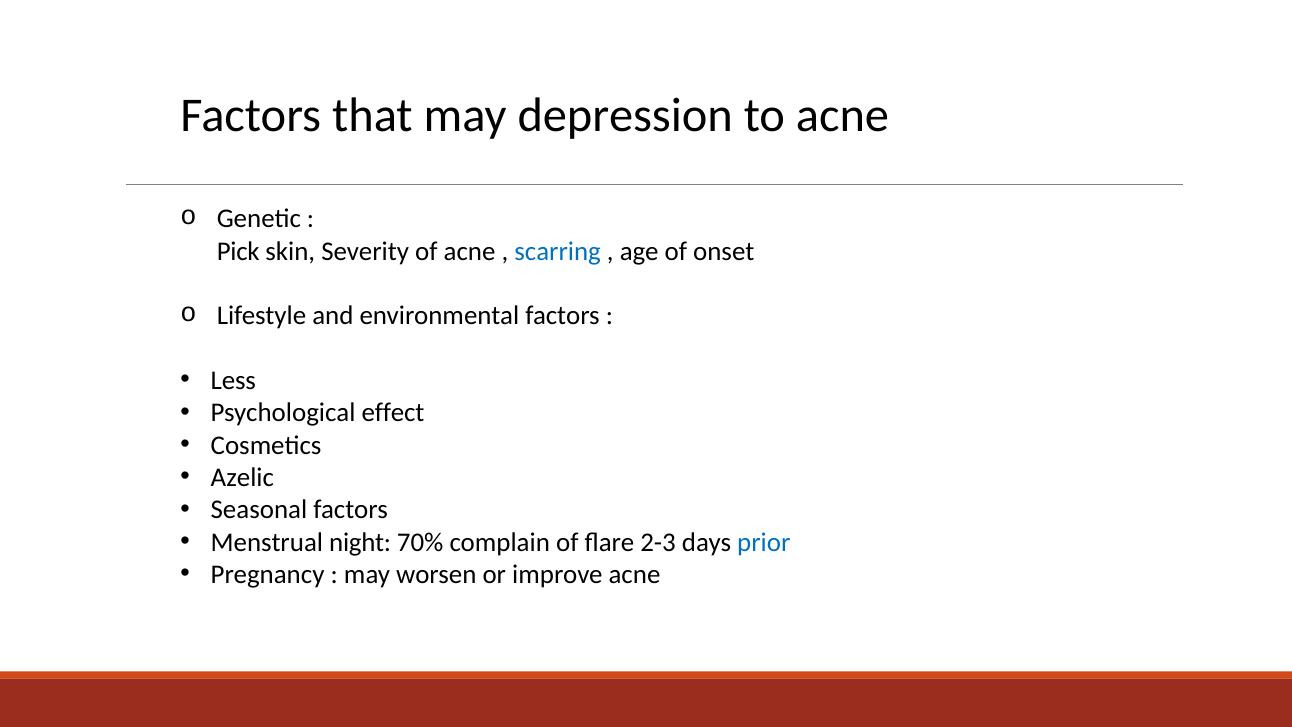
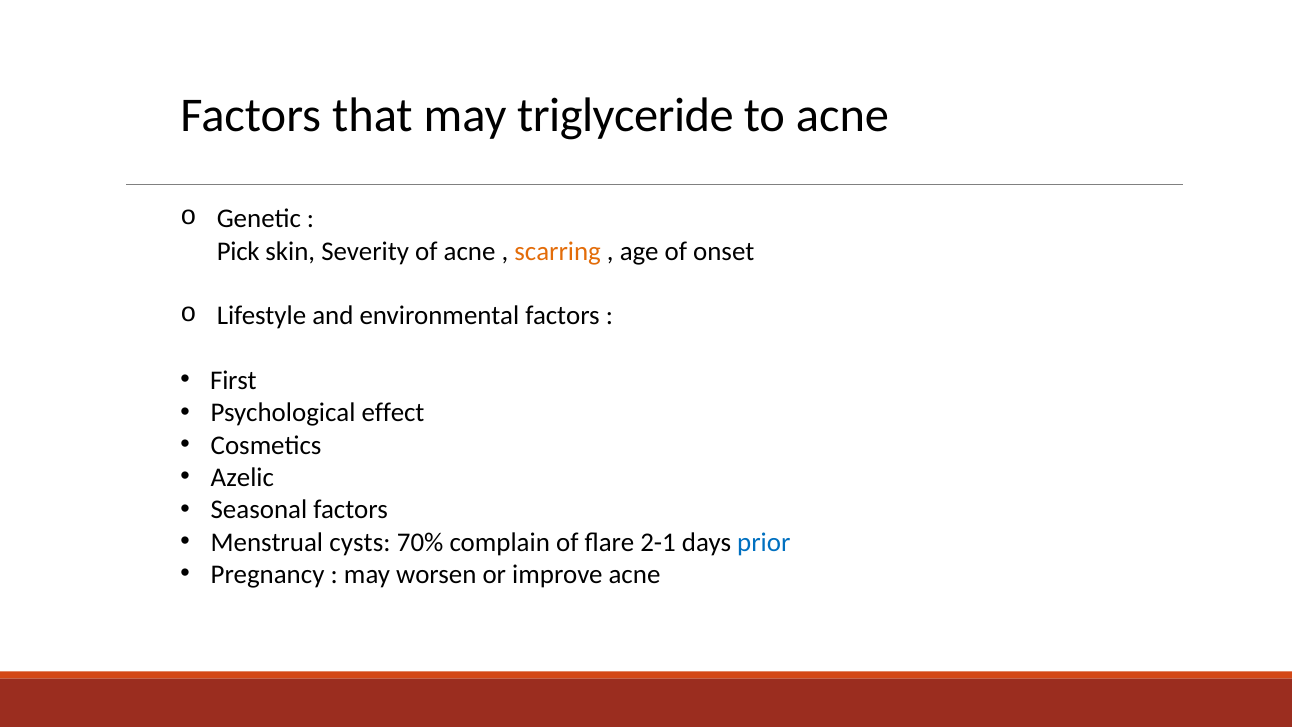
depression: depression -> triglyceride
scarring colour: blue -> orange
Less: Less -> First
night: night -> cysts
2-3: 2-3 -> 2-1
